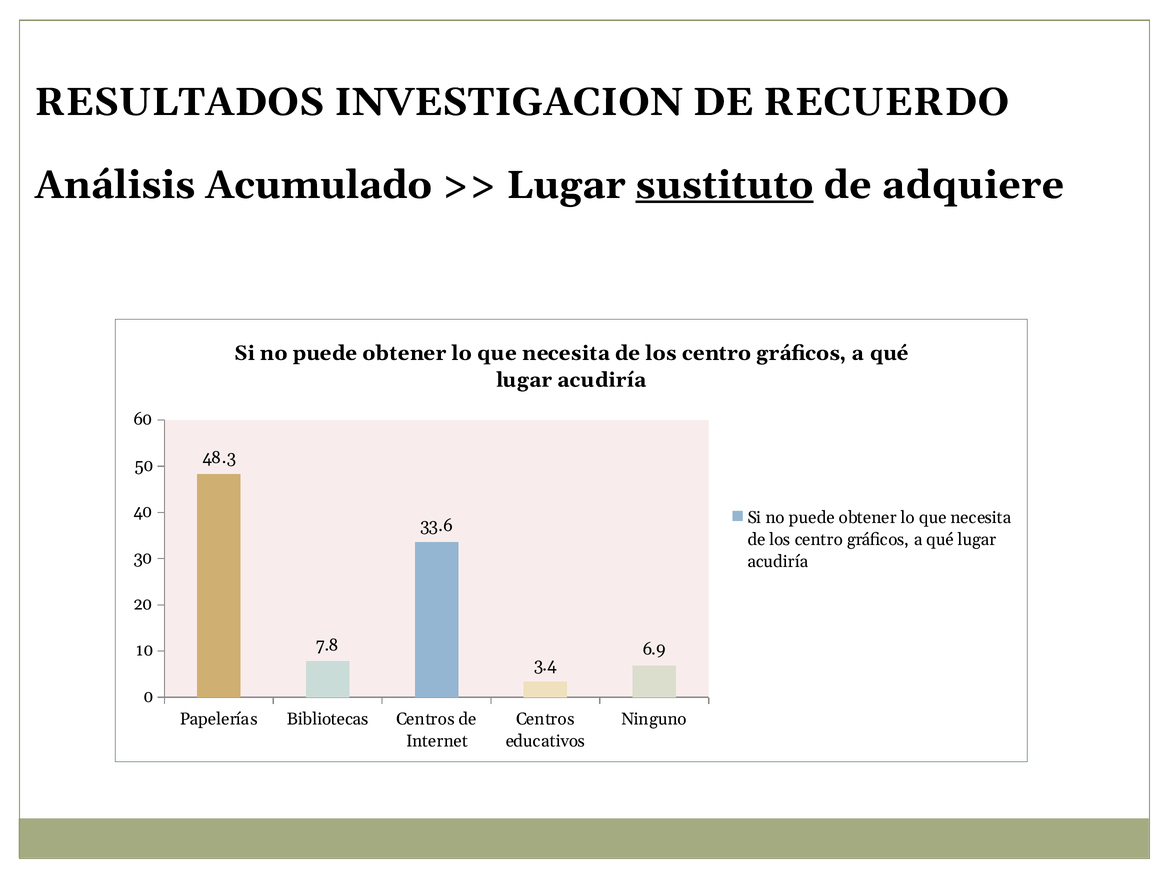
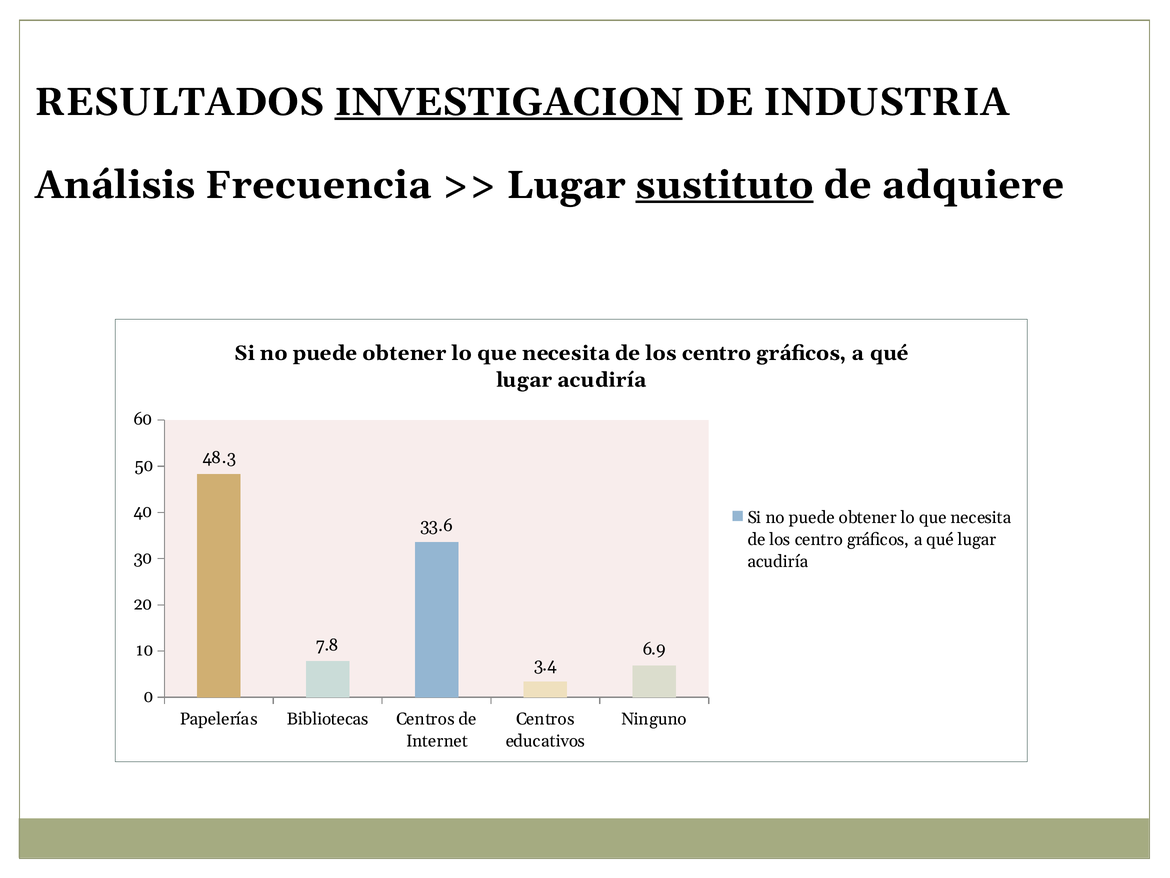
INVESTIGACION underline: none -> present
RECUERDO: RECUERDO -> INDUSTRIA
Acumulado: Acumulado -> Frecuencia
